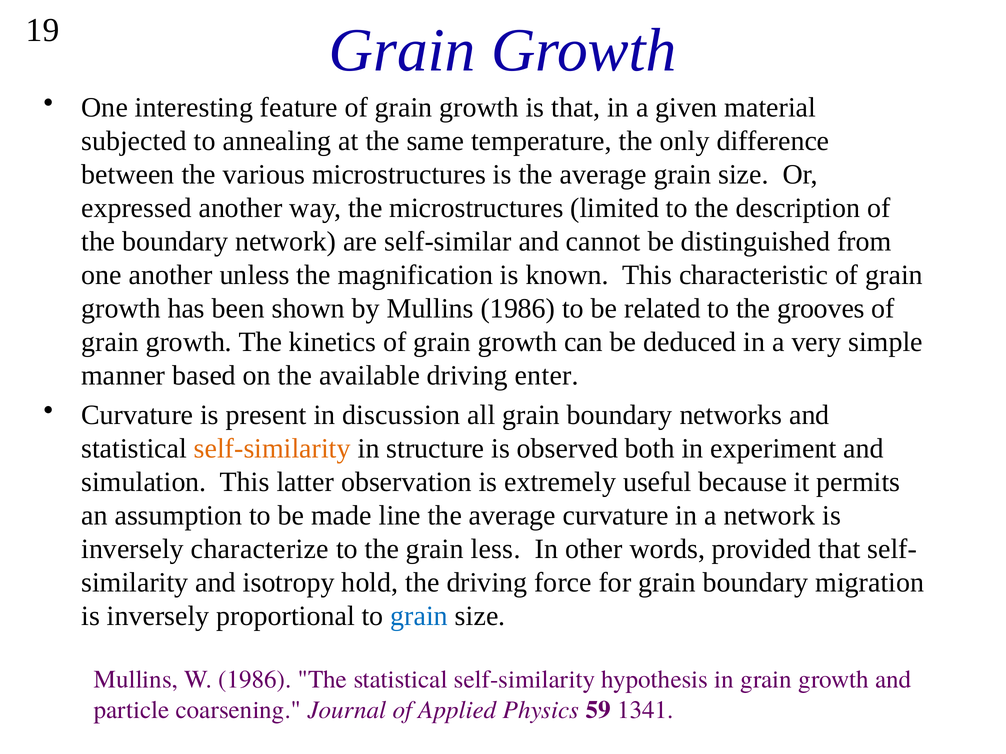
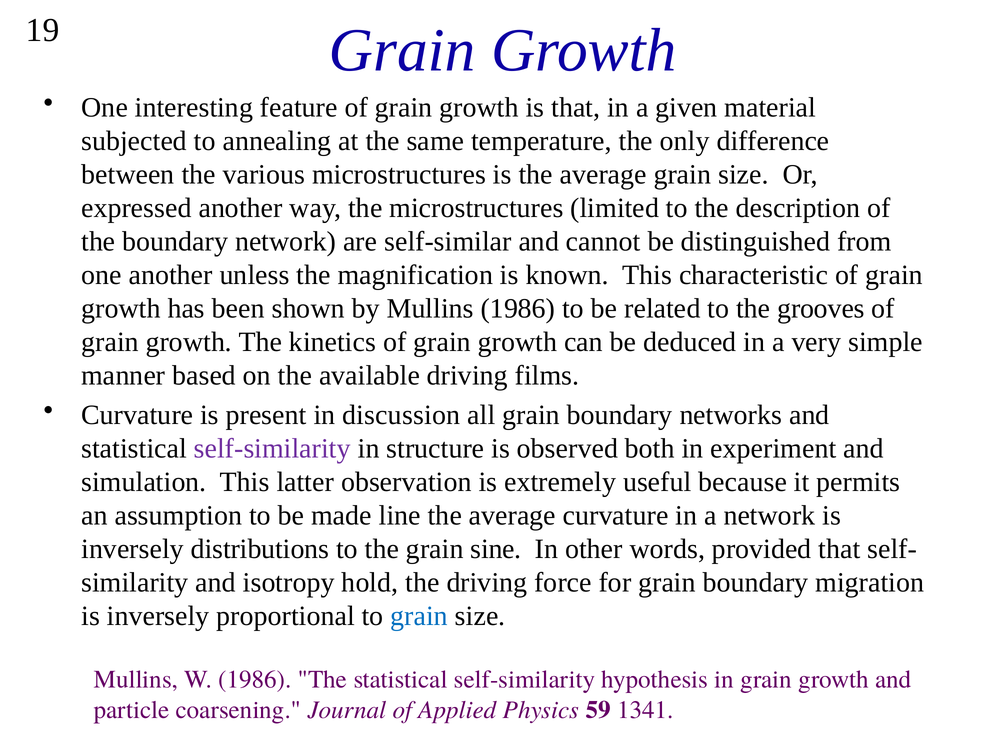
enter: enter -> films
self-similarity at (272, 449) colour: orange -> purple
characterize: characterize -> distributions
less: less -> sine
